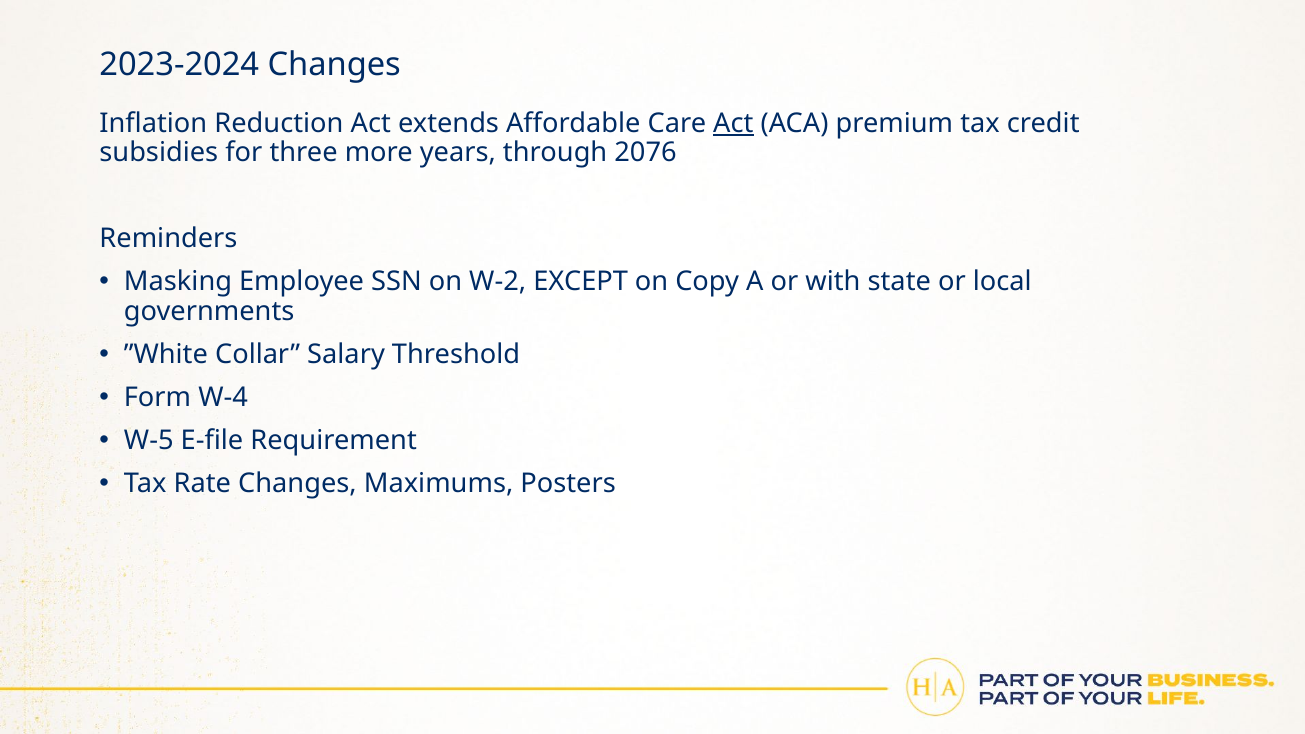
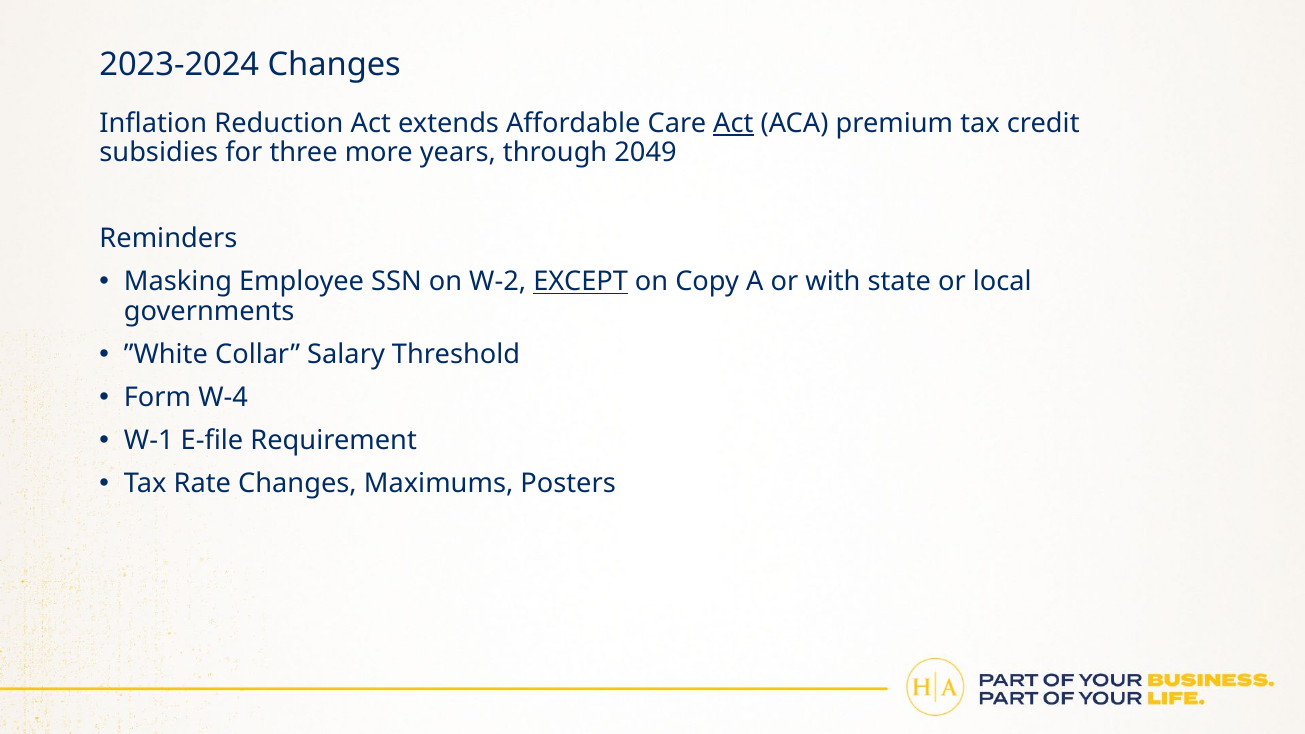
2076: 2076 -> 2049
EXCEPT underline: none -> present
W-5: W-5 -> W-1
